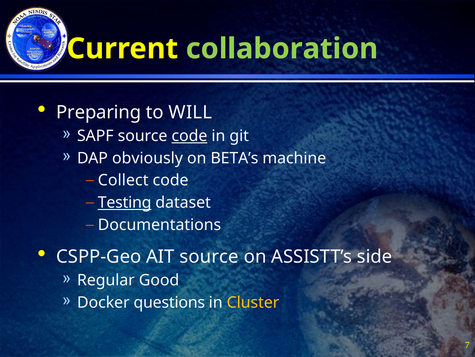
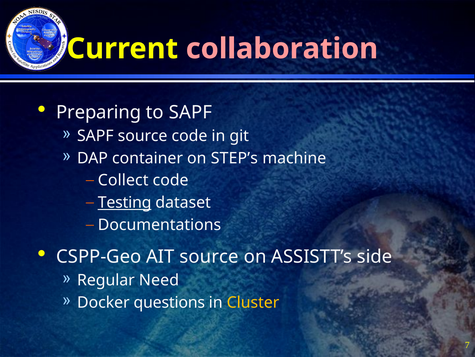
collaboration colour: light green -> pink
to WILL: WILL -> SAPF
code at (189, 136) underline: present -> none
obviously: obviously -> container
BETA’s: BETA’s -> STEP’s
Good: Good -> Need
